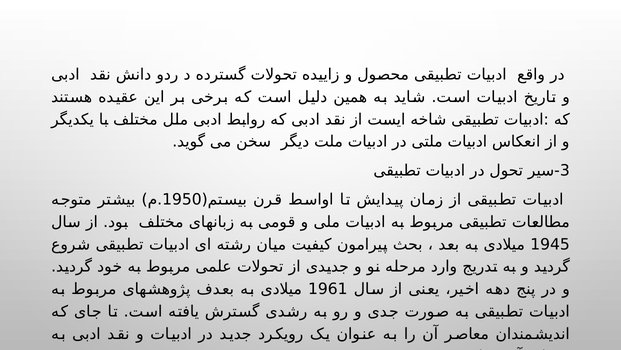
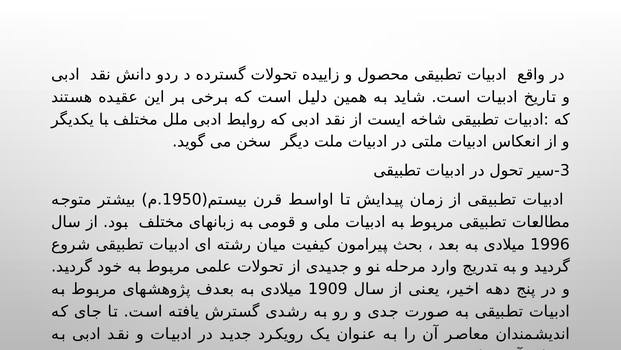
1945: 1945 -> 1996
1961: 1961 -> 1909
